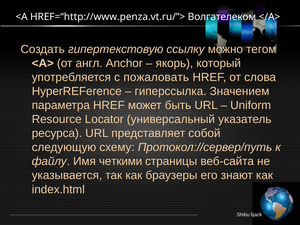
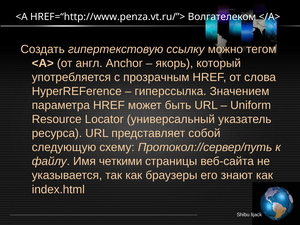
пожаловать: пожаловать -> прозрачным
